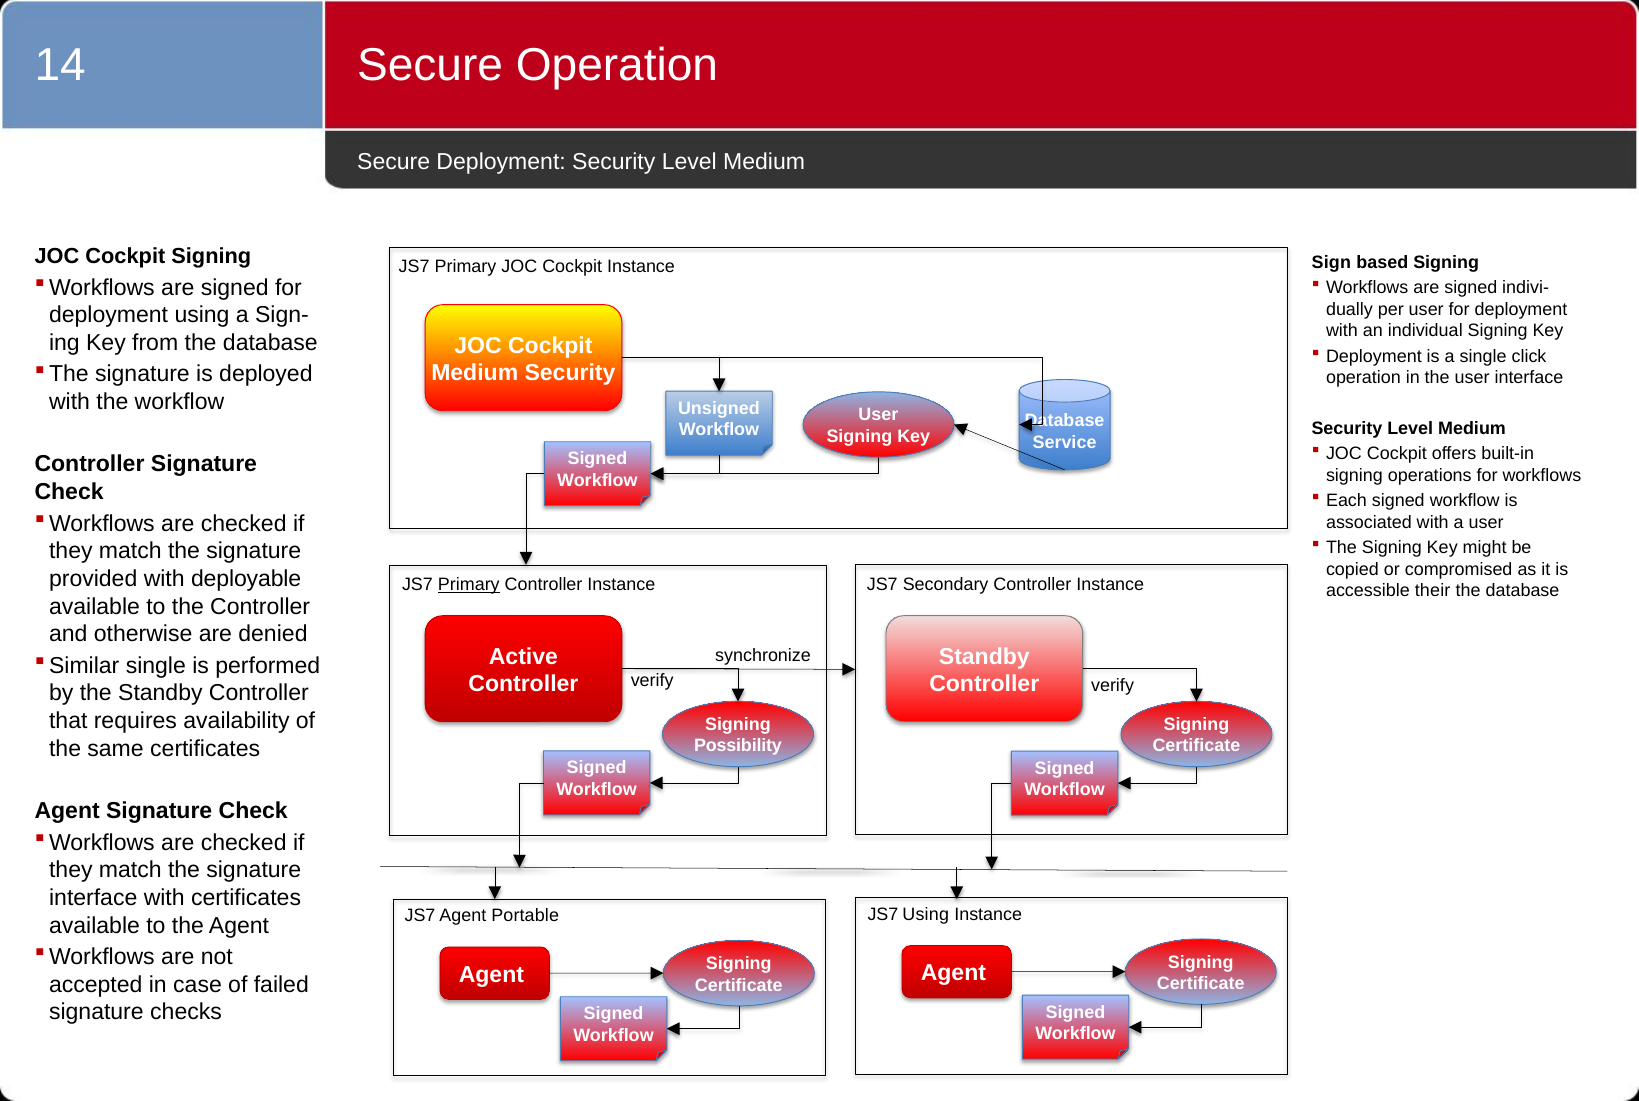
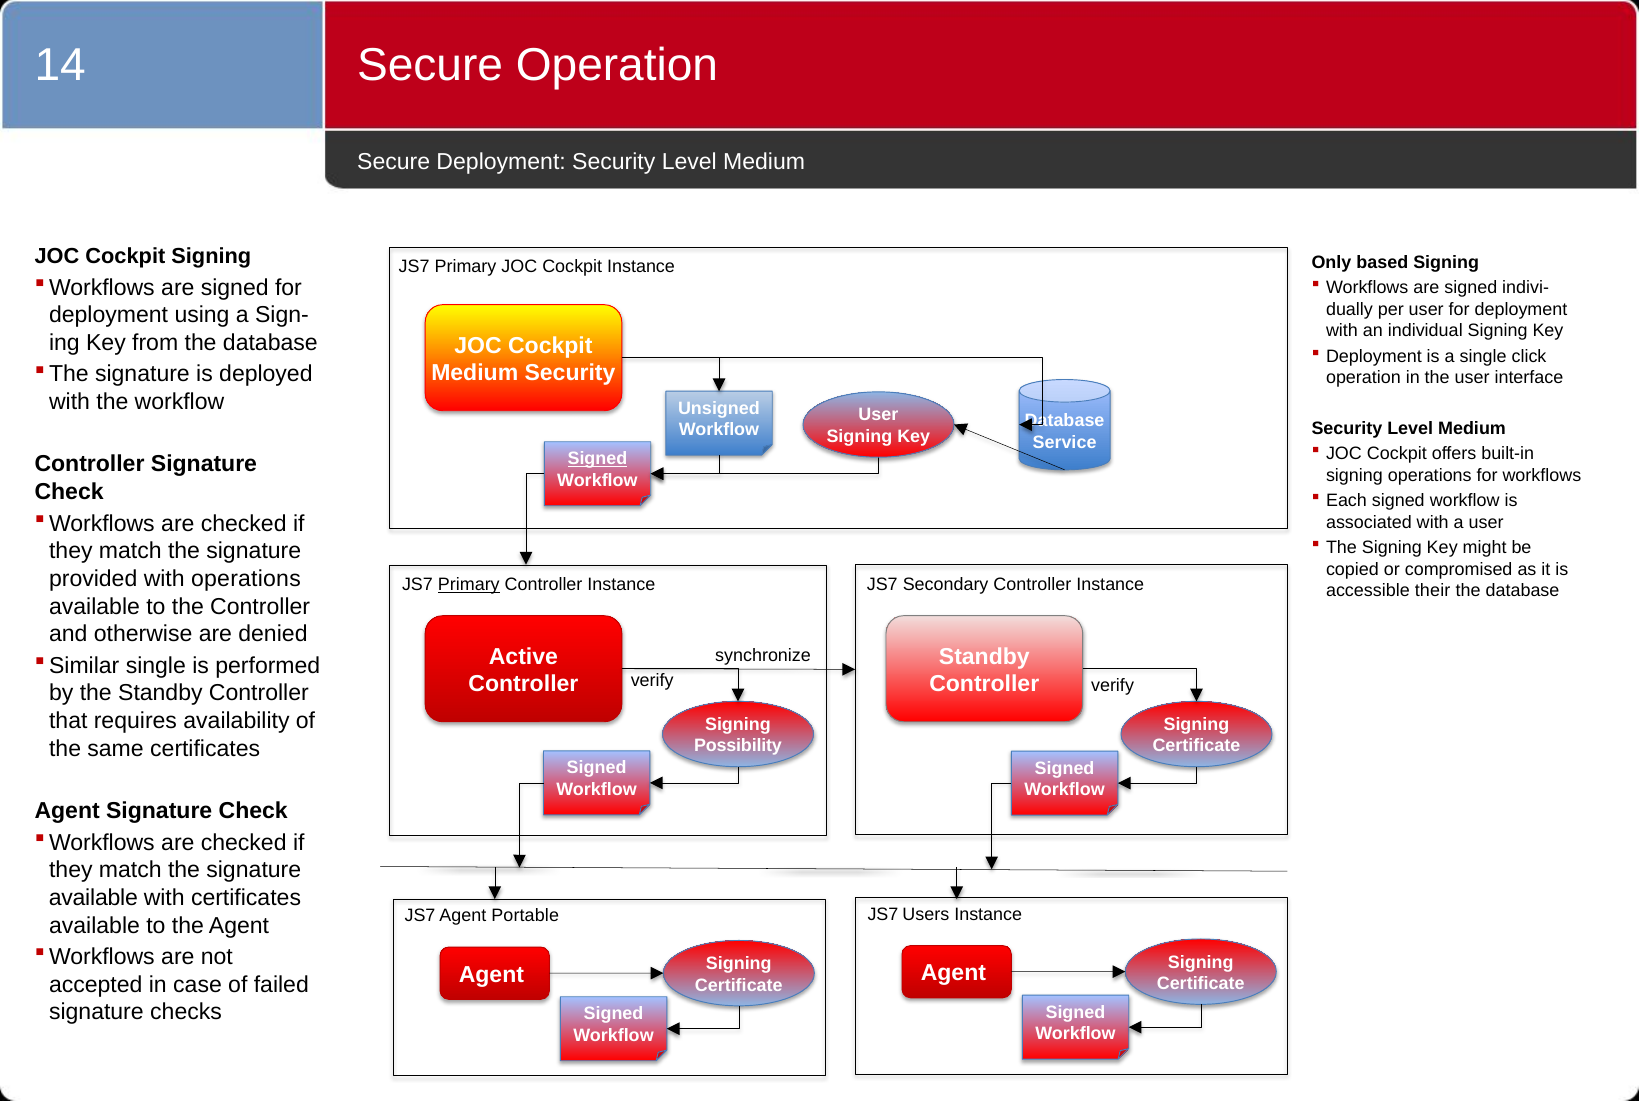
Sign: Sign -> Only
Signed at (597, 459) underline: none -> present
with deployable: deployable -> operations
interface at (93, 897): interface -> available
JS7 Using: Using -> Users
